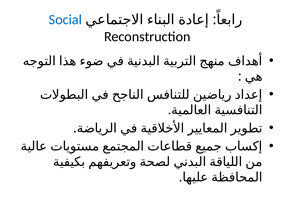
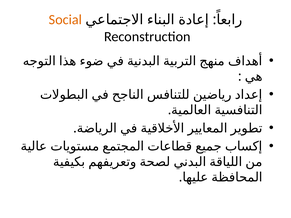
Social colour: blue -> orange
